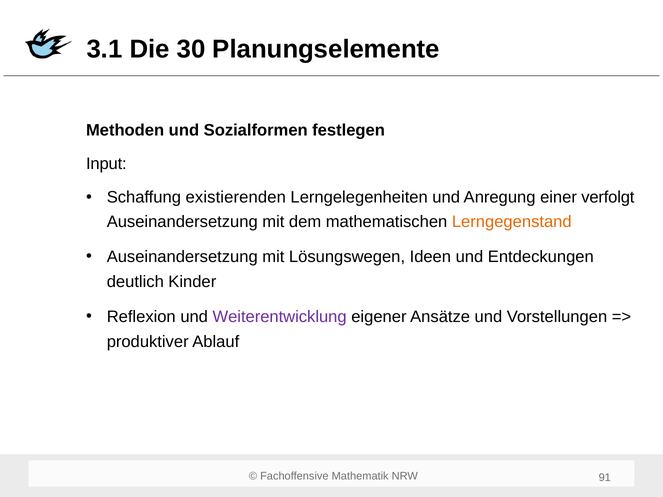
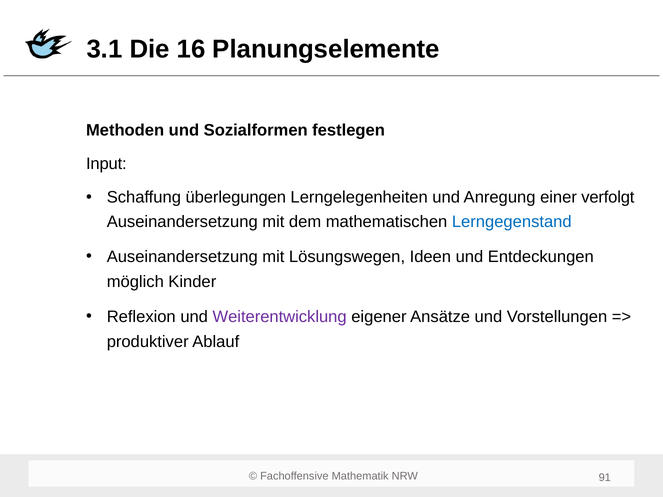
30: 30 -> 16
existierenden: existierenden -> überlegungen
Lerngegenstand colour: orange -> blue
deutlich: deutlich -> möglich
